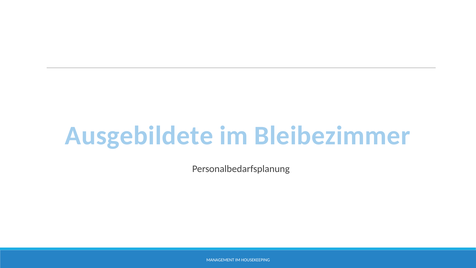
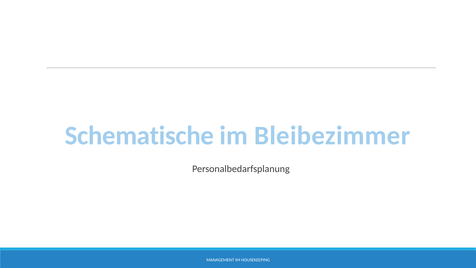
Ausgebildete: Ausgebildete -> Schematische
